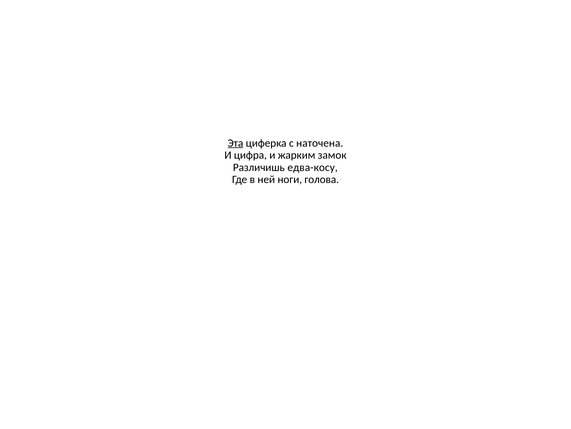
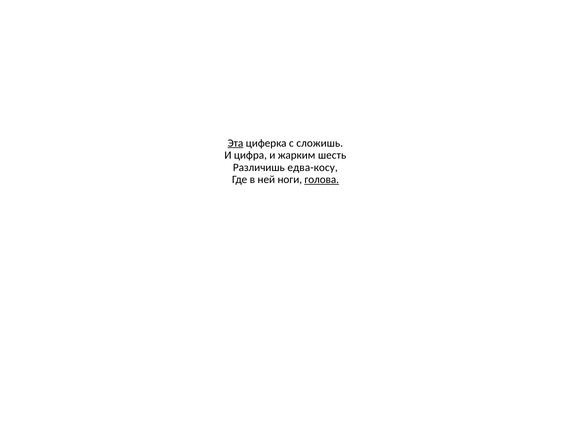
наточена: наточена -> сложишь
замок: замок -> шесть
голова underline: none -> present
